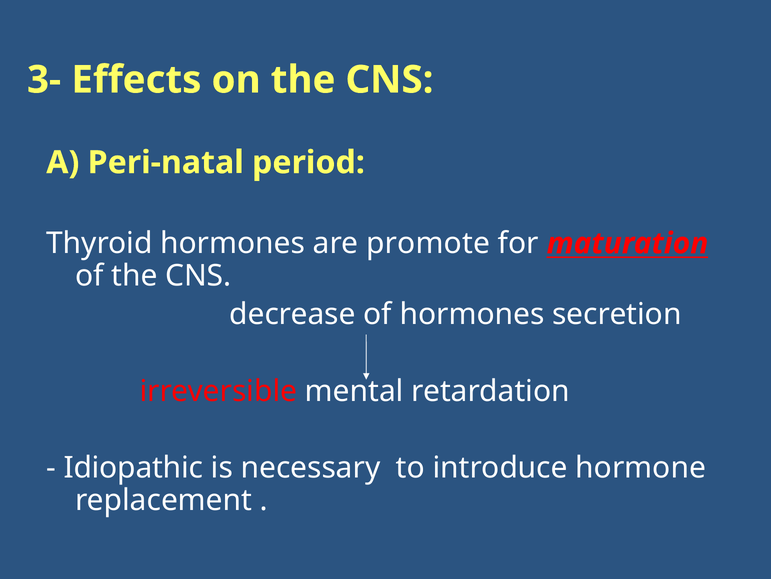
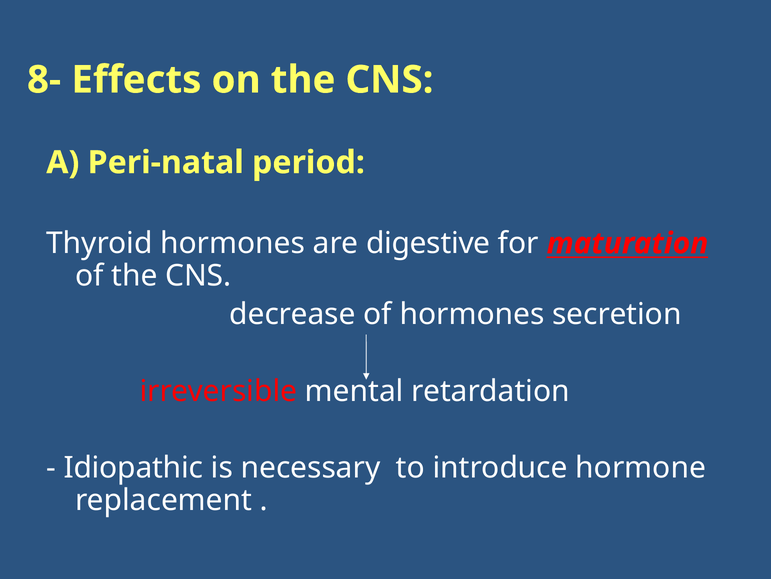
3-: 3- -> 8-
promote: promote -> digestive
